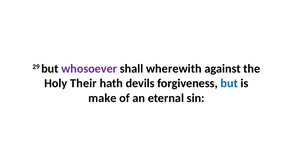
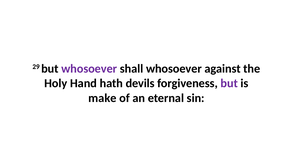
shall wherewith: wherewith -> whosoever
Their: Their -> Hand
but at (229, 83) colour: blue -> purple
